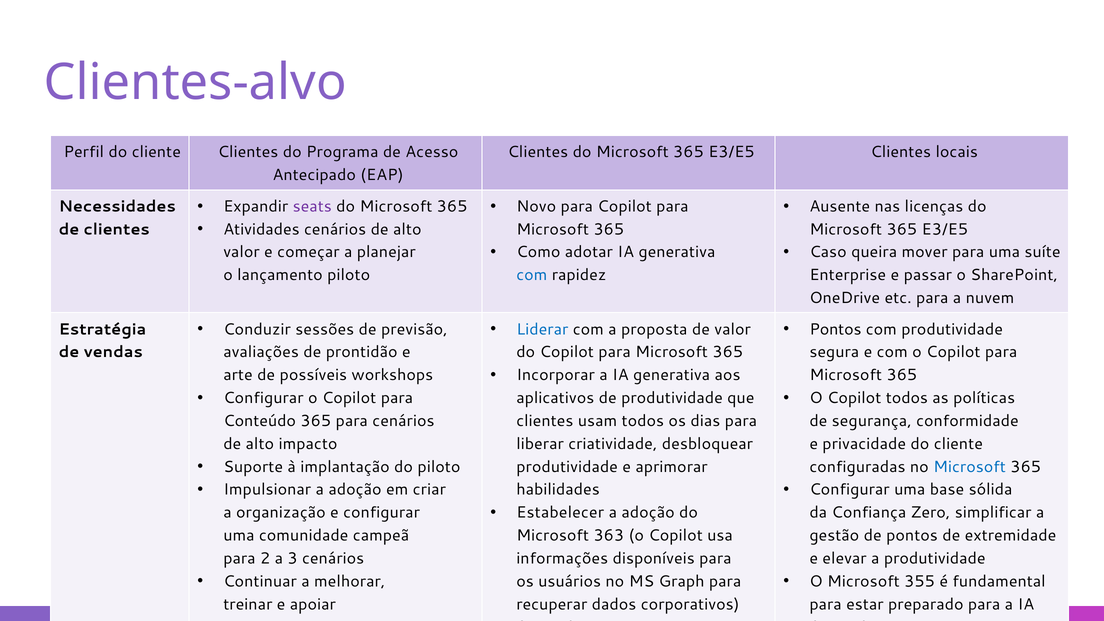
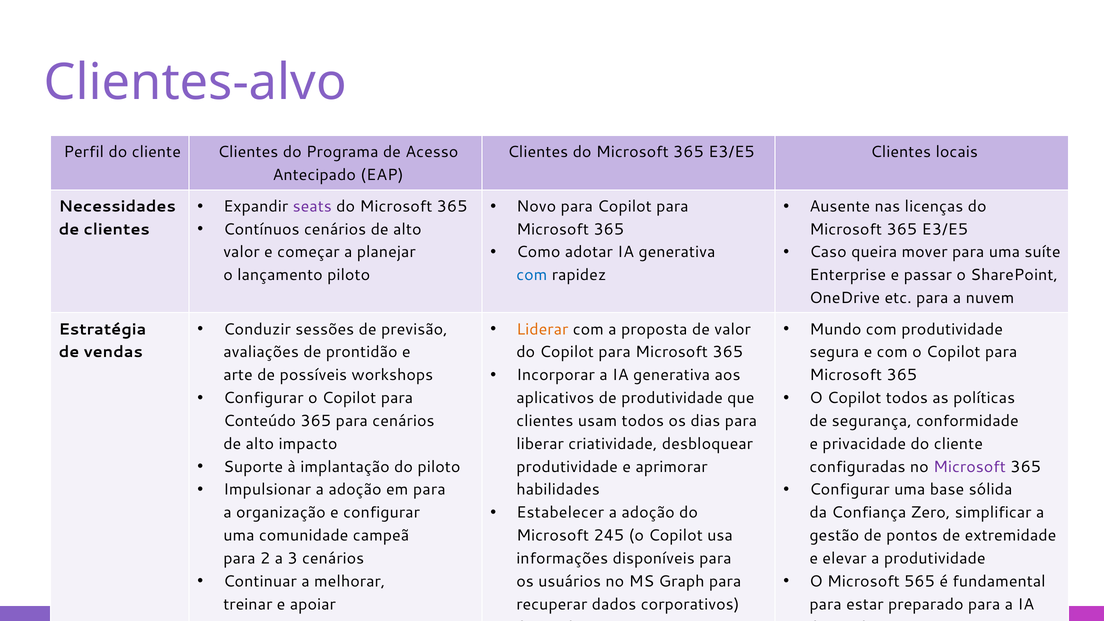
Atividades: Atividades -> Contínuos
Liderar colour: blue -> orange
Pontos at (835, 329): Pontos -> Mundo
Microsoft at (970, 467) colour: blue -> purple
em criar: criar -> para
363: 363 -> 245
355: 355 -> 565
